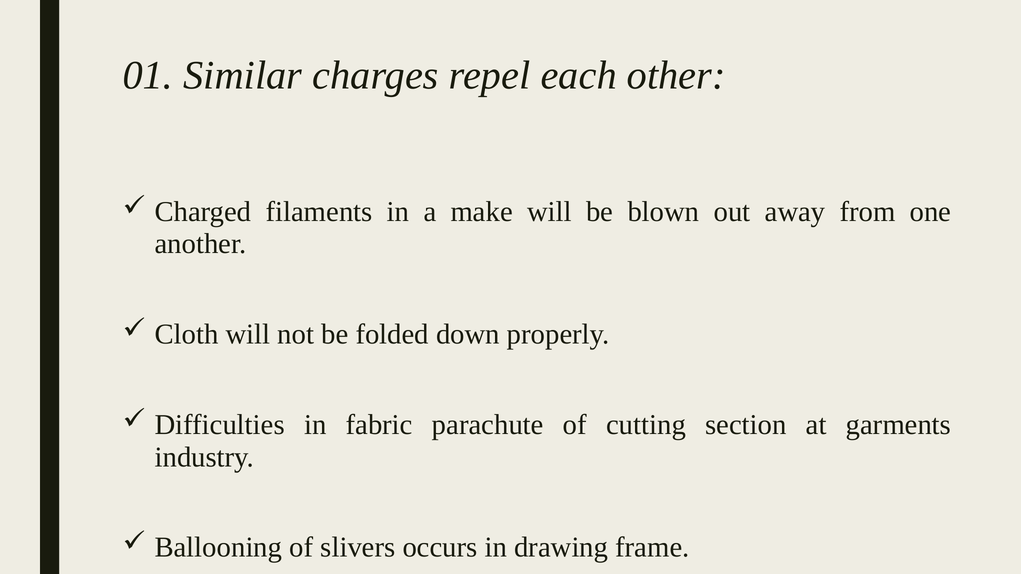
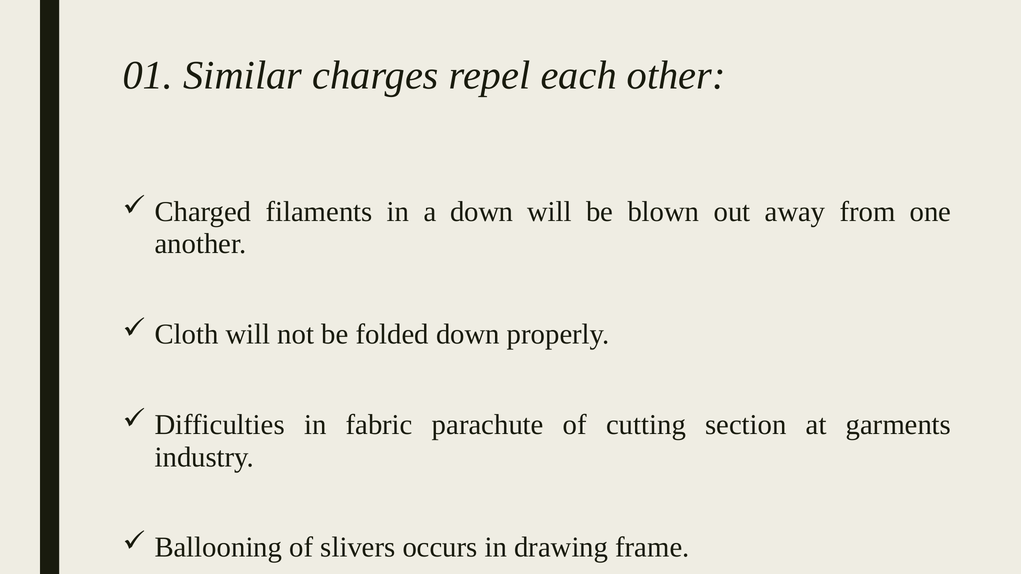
a make: make -> down
